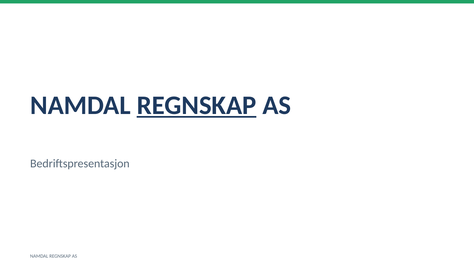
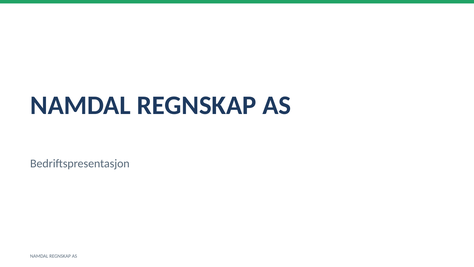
REGNSKAP at (197, 105) underline: present -> none
